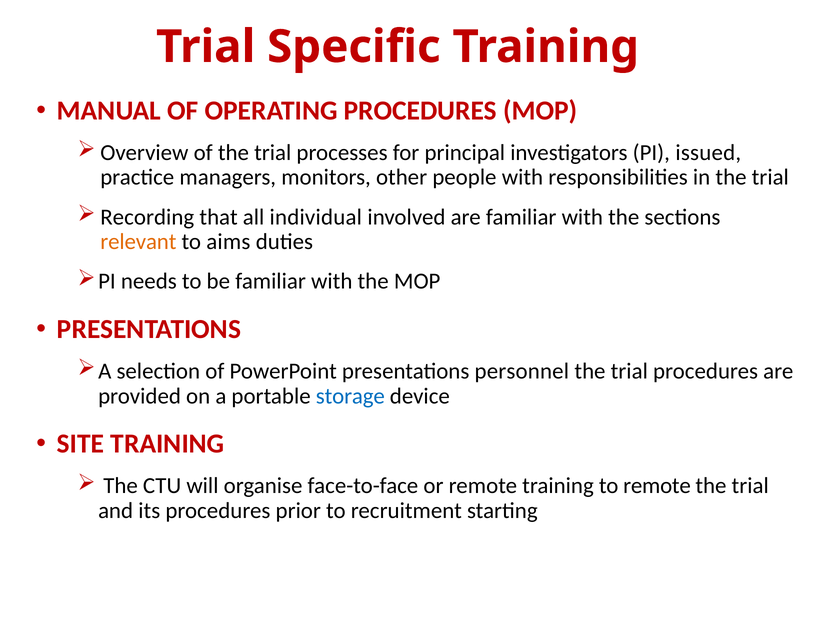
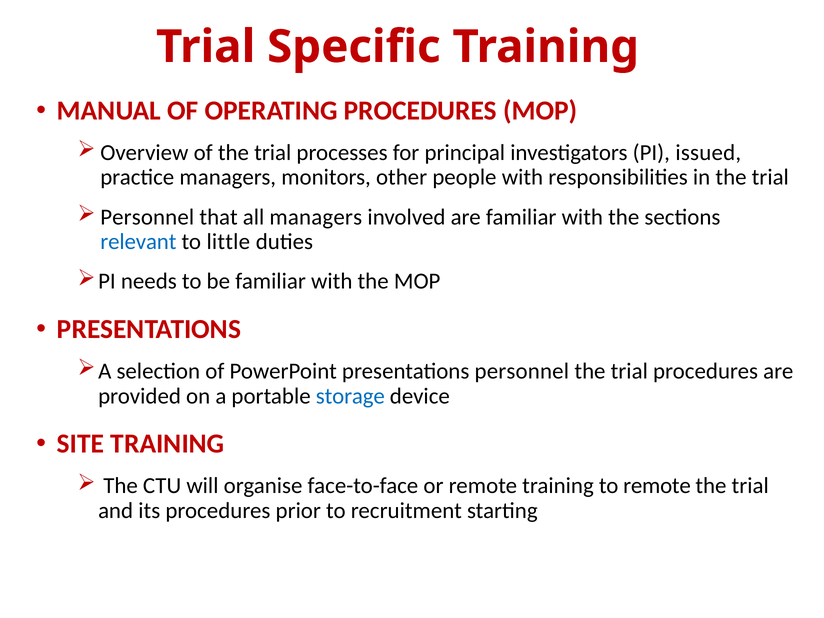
Recording at (147, 217): Recording -> Personnel
all individual: individual -> managers
relevant colour: orange -> blue
aims: aims -> little
